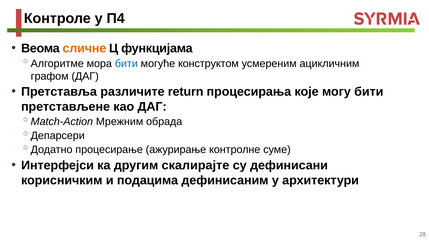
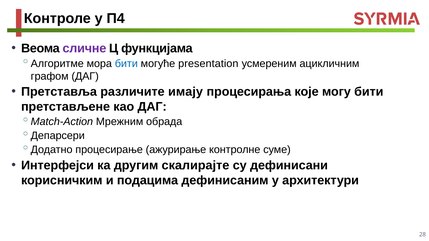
сличне colour: orange -> purple
конструктом: конструктом -> presentation
return: return -> имају
